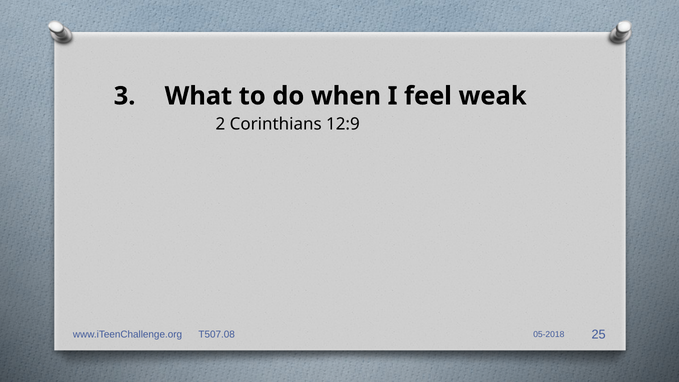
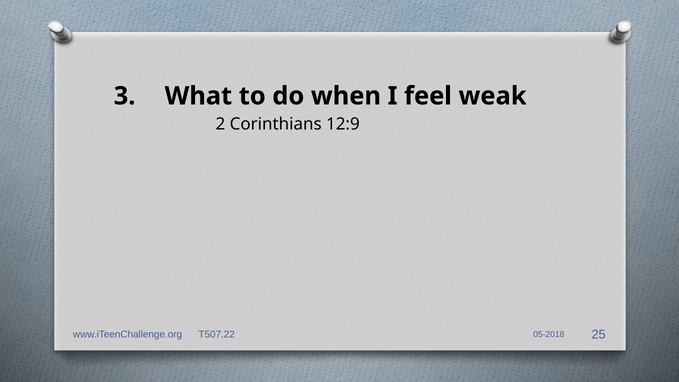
T507.08: T507.08 -> T507.22
